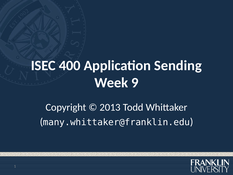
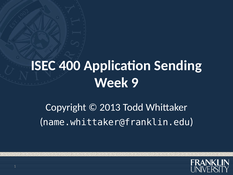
many.whittaker@franklin.edu: many.whittaker@franklin.edu -> name.whittaker@franklin.edu
